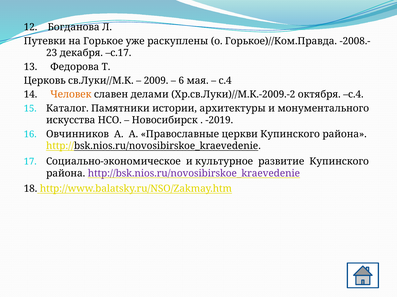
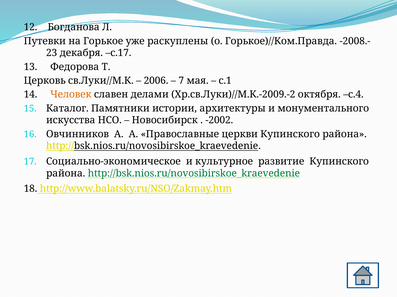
2009: 2009 -> 2006
6: 6 -> 7
с.4 at (225, 81): с.4 -> с.1
-2019: -2019 -> -2002
http://bsk.nios.ru/novosibirskoe_kraevedenie at (194, 174) colour: purple -> green
